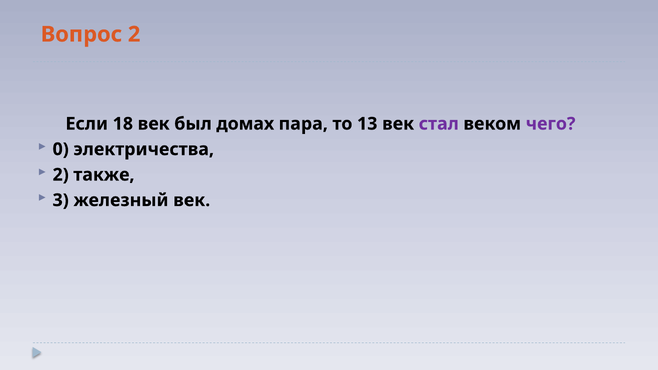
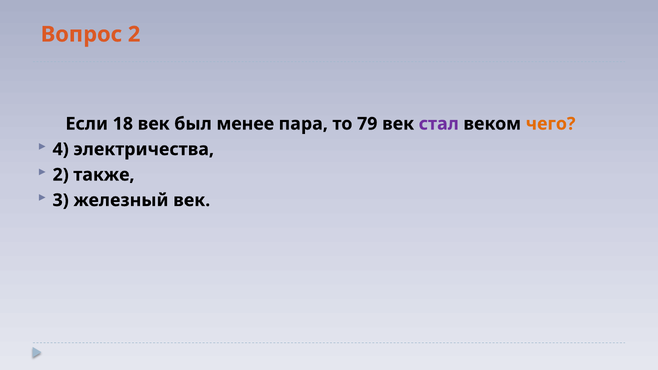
домах: домах -> менее
13: 13 -> 79
чего colour: purple -> orange
0: 0 -> 4
